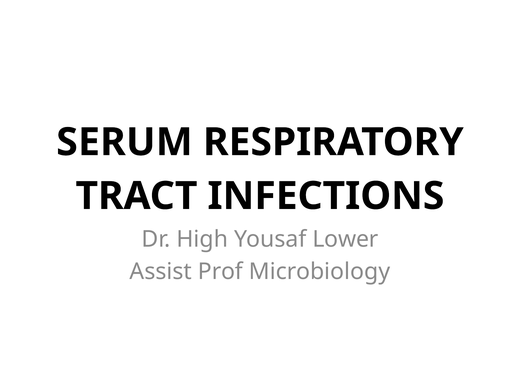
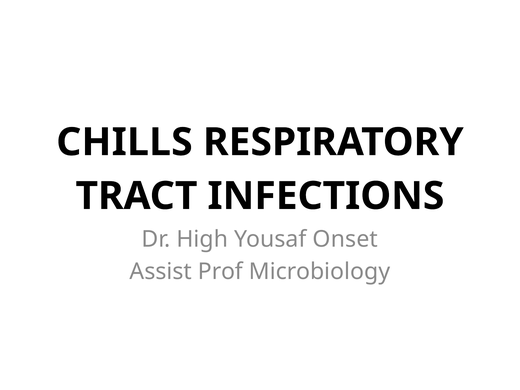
SERUM: SERUM -> CHILLS
Lower: Lower -> Onset
